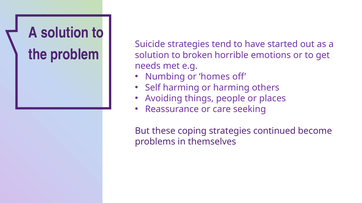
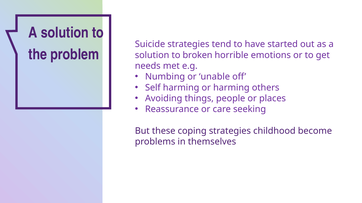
homes: homes -> unable
continued: continued -> childhood
